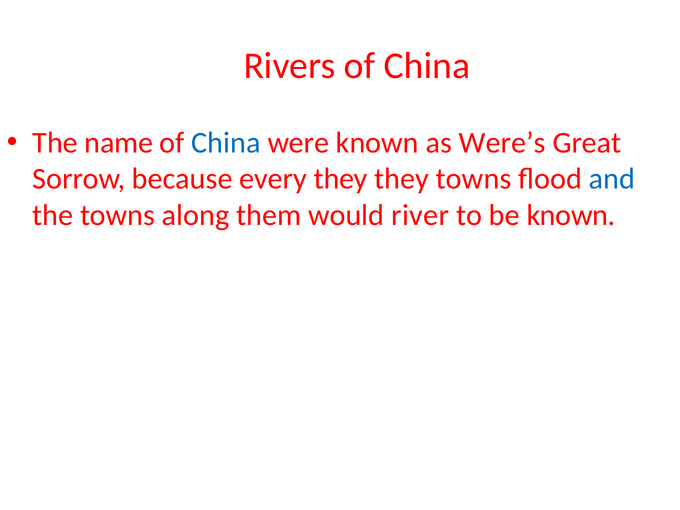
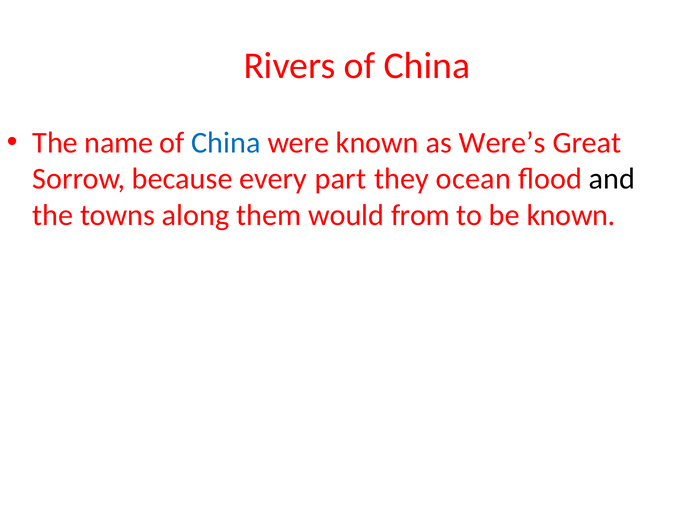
every they: they -> part
they towns: towns -> ocean
and colour: blue -> black
river: river -> from
